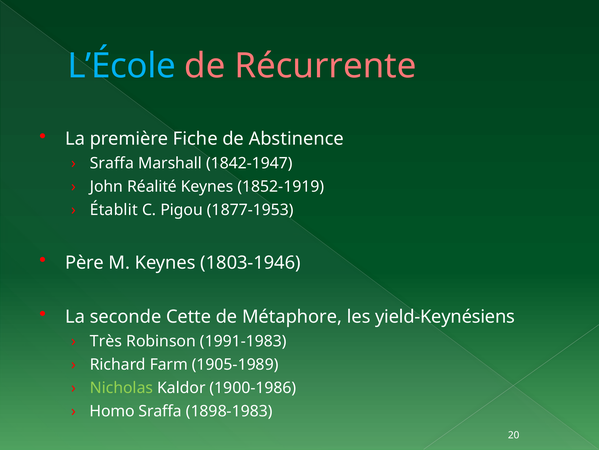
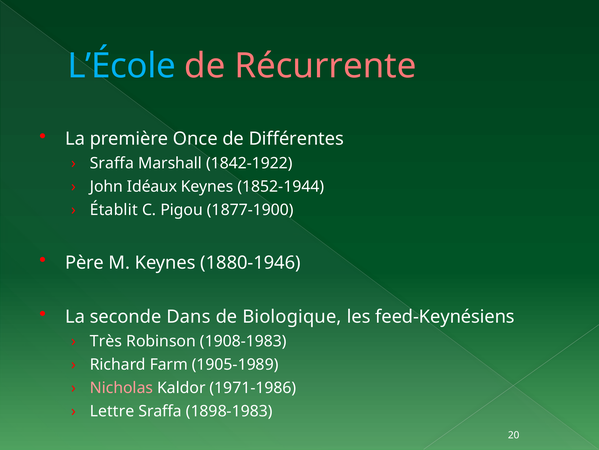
Fiche: Fiche -> Once
Abstinence: Abstinence -> Différentes
1842-1947: 1842-1947 -> 1842-1922
Réalité: Réalité -> Idéaux
1852-1919: 1852-1919 -> 1852-1944
1877-1953: 1877-1953 -> 1877-1900
1803-1946: 1803-1946 -> 1880-1946
Cette: Cette -> Dans
Métaphore: Métaphore -> Biologique
yield-Keynésiens: yield-Keynésiens -> feed-Keynésiens
1991-1983: 1991-1983 -> 1908-1983
Nicholas colour: light green -> pink
1900-1986: 1900-1986 -> 1971-1986
Homo: Homo -> Lettre
